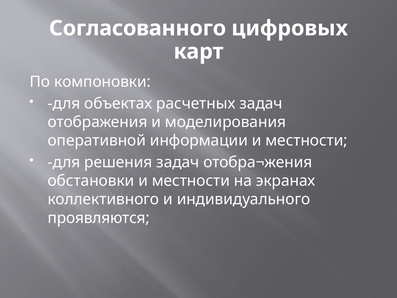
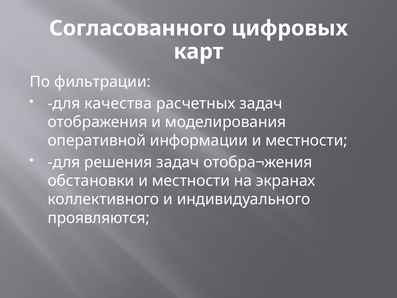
компоновки: компоновки -> фильтрации
объектах: объектах -> качества
